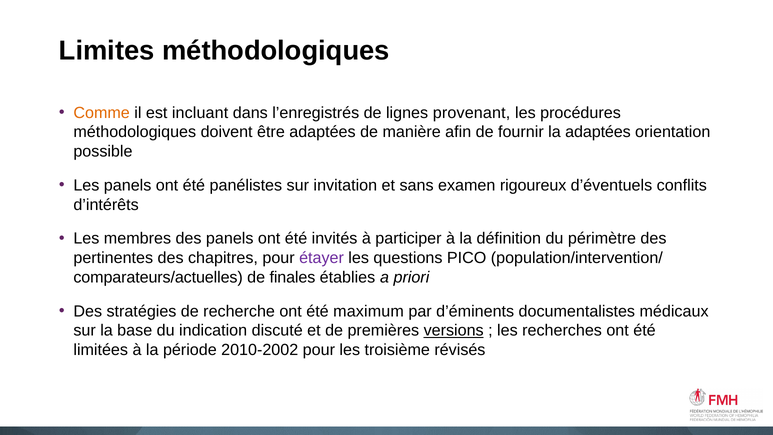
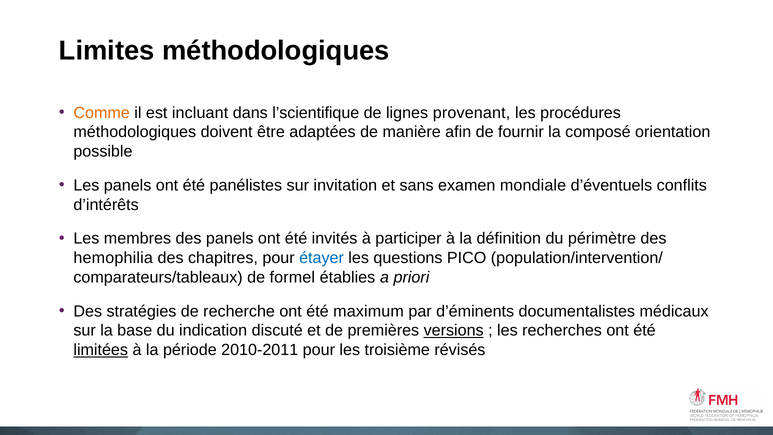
l’enregistrés: l’enregistrés -> l’scientifique
la adaptées: adaptées -> composé
rigoureux: rigoureux -> mondiale
pertinentes: pertinentes -> hemophilia
étayer colour: purple -> blue
comparateurs/actuelles: comparateurs/actuelles -> comparateurs/tableaux
finales: finales -> formel
limitées underline: none -> present
2010-2002: 2010-2002 -> 2010-2011
